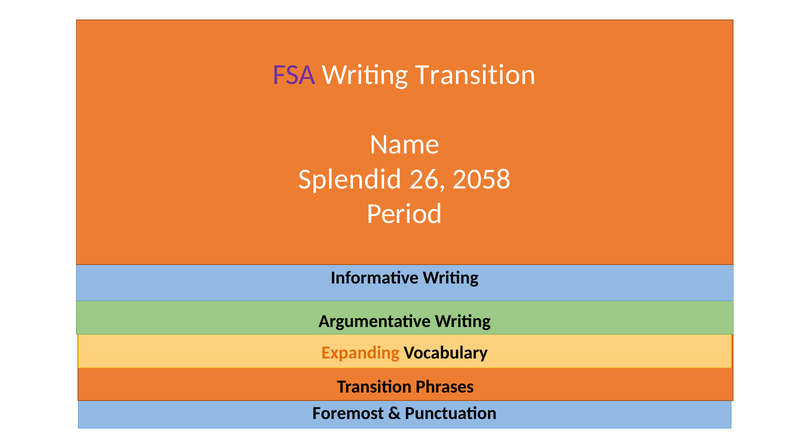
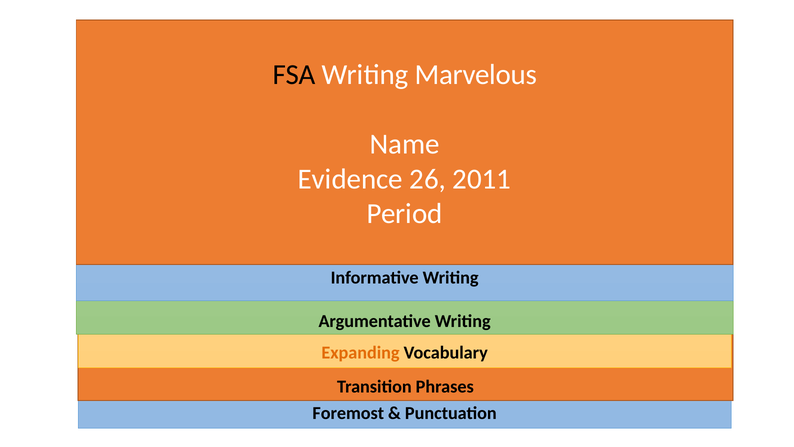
FSA colour: purple -> black
Writing Transition: Transition -> Marvelous
Splendid: Splendid -> Evidence
2058: 2058 -> 2011
